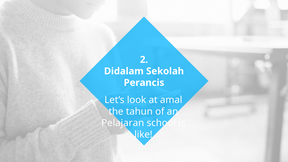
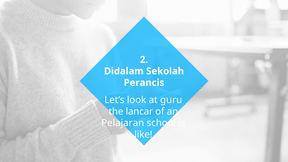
amal: amal -> guru
tahun: tahun -> lancar
